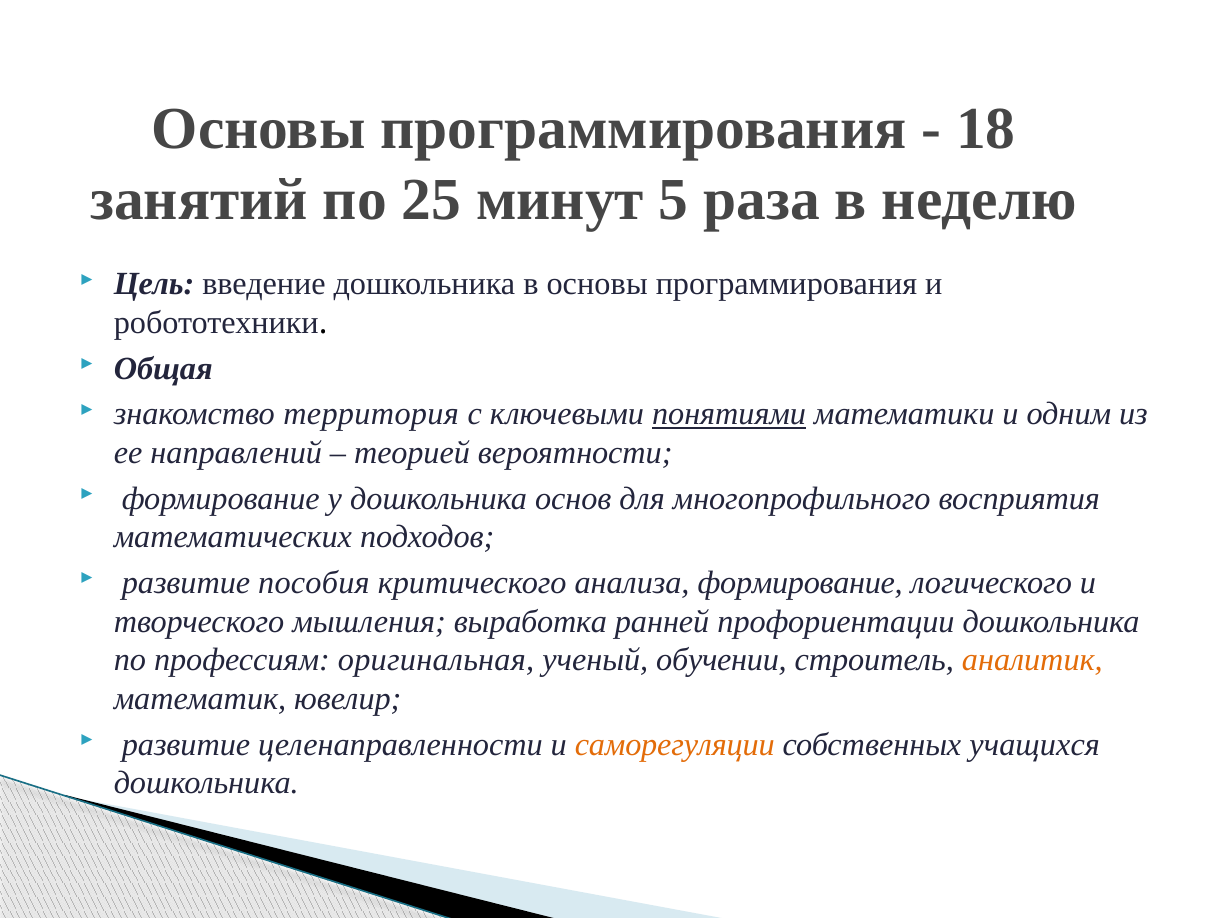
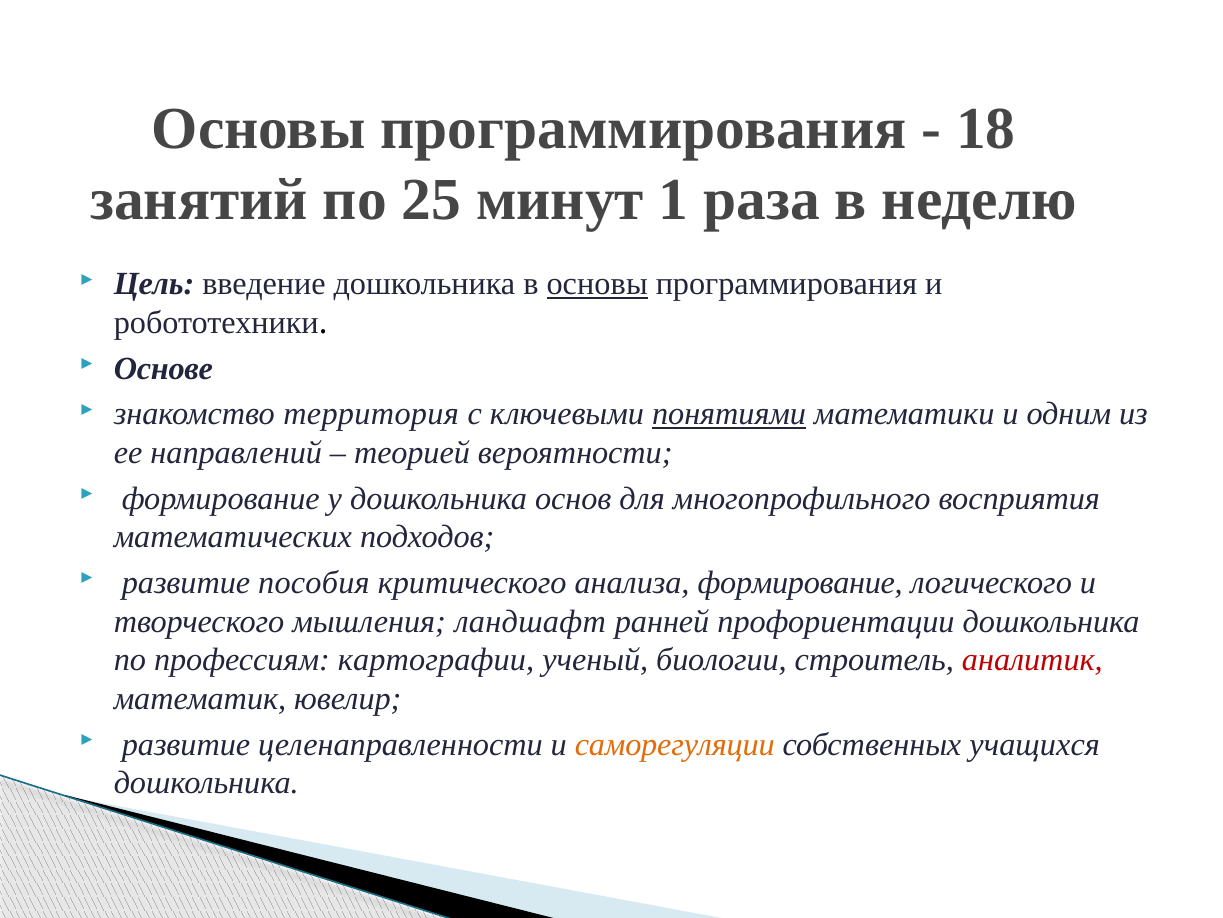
5: 5 -> 1
основы at (597, 284) underline: none -> present
Общая: Общая -> Основе
выработка: выработка -> ландшафт
оригинальная: оригинальная -> картографии
обучении: обучении -> биологии
аналитик colour: orange -> red
